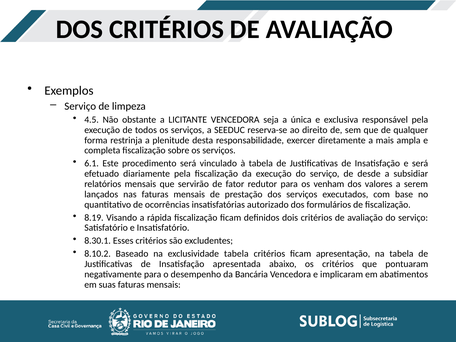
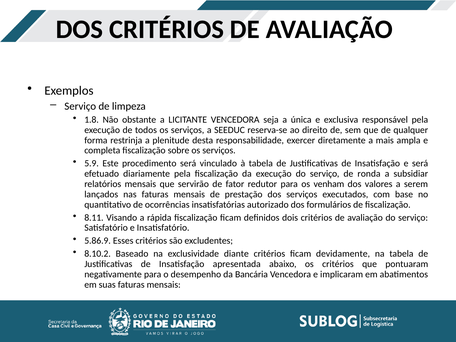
4.5: 4.5 -> 1.8
6.1: 6.1 -> 5.9
desde: desde -> ronda
8.19: 8.19 -> 8.11
8.30.1: 8.30.1 -> 5.86.9
exclusividade tabela: tabela -> diante
apresentação: apresentação -> devidamente
